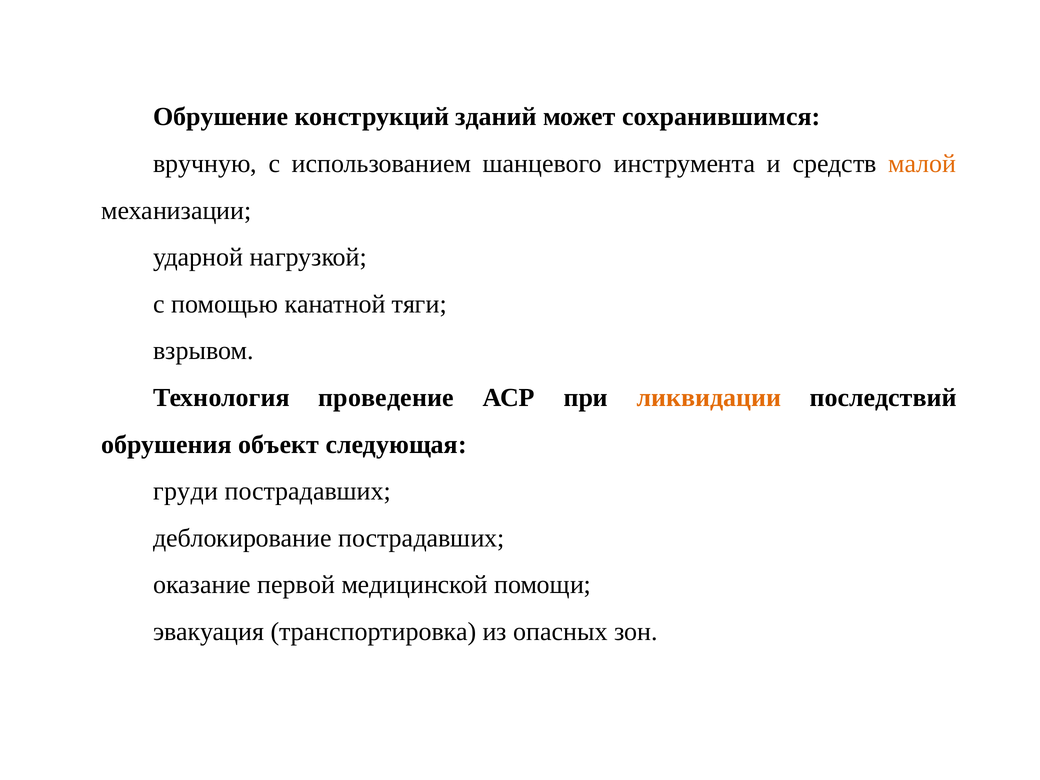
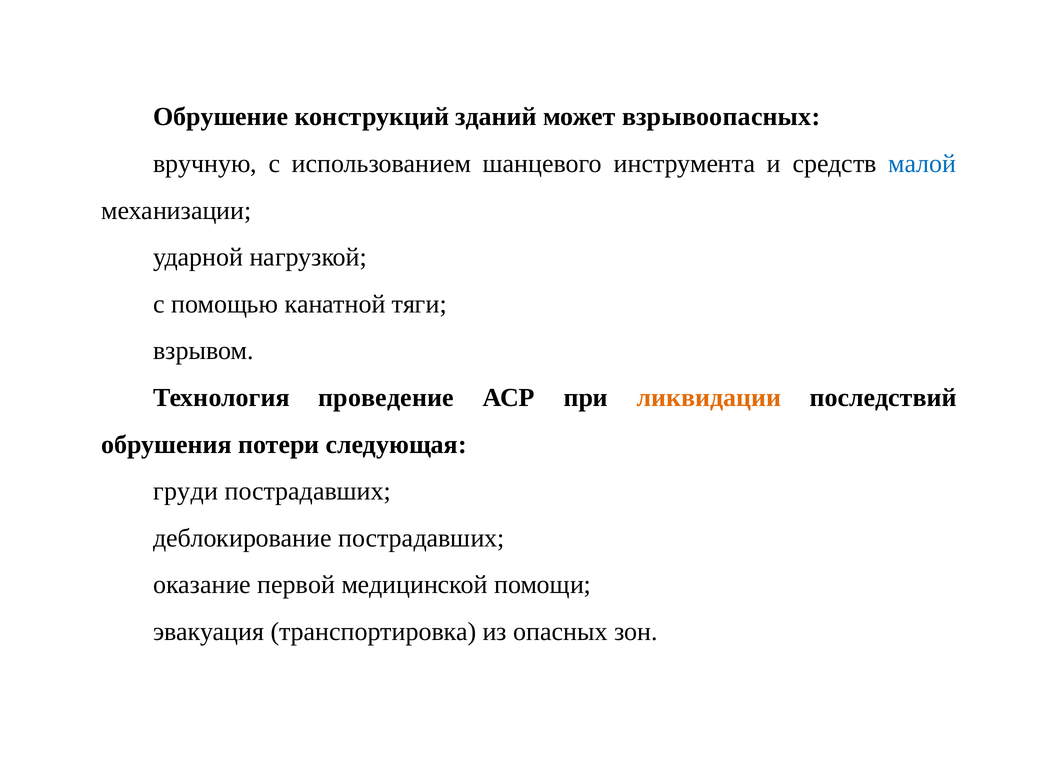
сохранившимся: сохранившимся -> взрывоопасных
малой colour: orange -> blue
объект: объект -> потери
